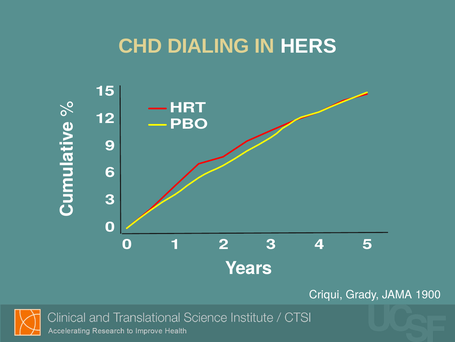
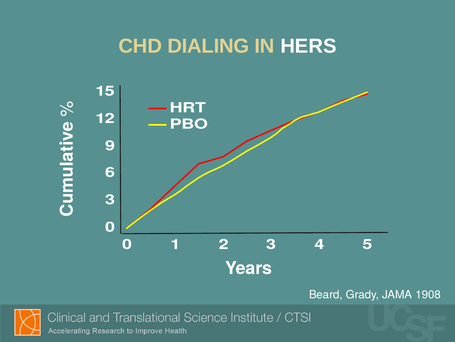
Criqui: Criqui -> Beard
1900: 1900 -> 1908
